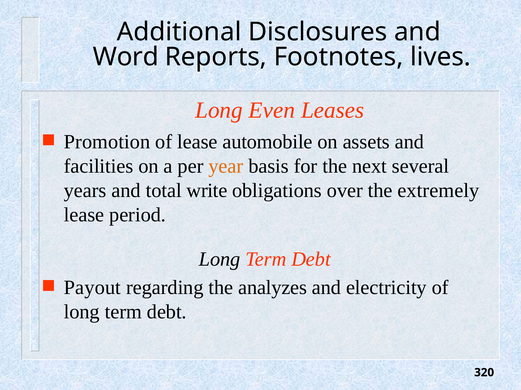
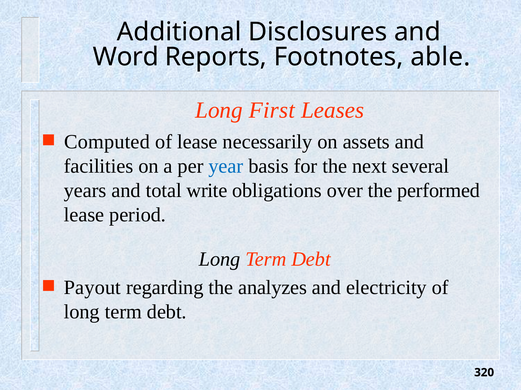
lives: lives -> able
Even: Even -> First
Promotion: Promotion -> Computed
automobile: automobile -> necessarily
year colour: orange -> blue
extremely: extremely -> performed
